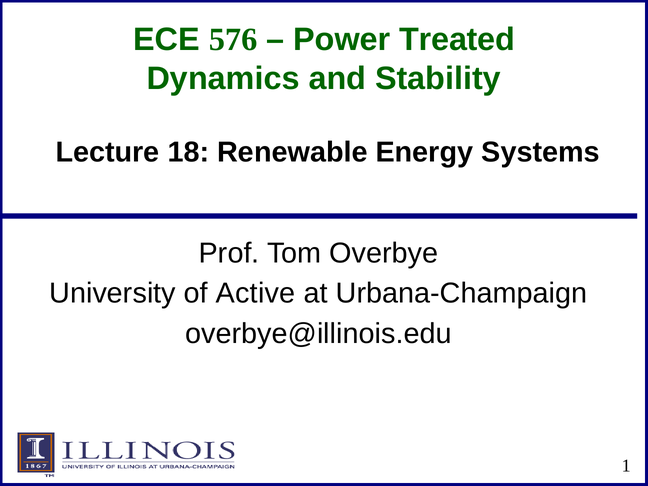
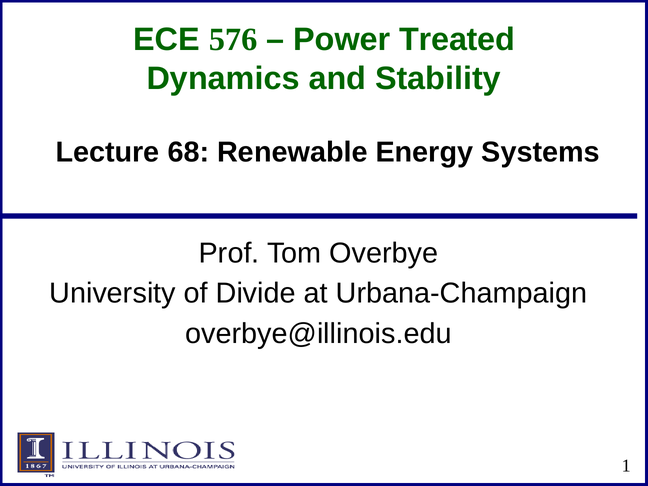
18: 18 -> 68
Active: Active -> Divide
